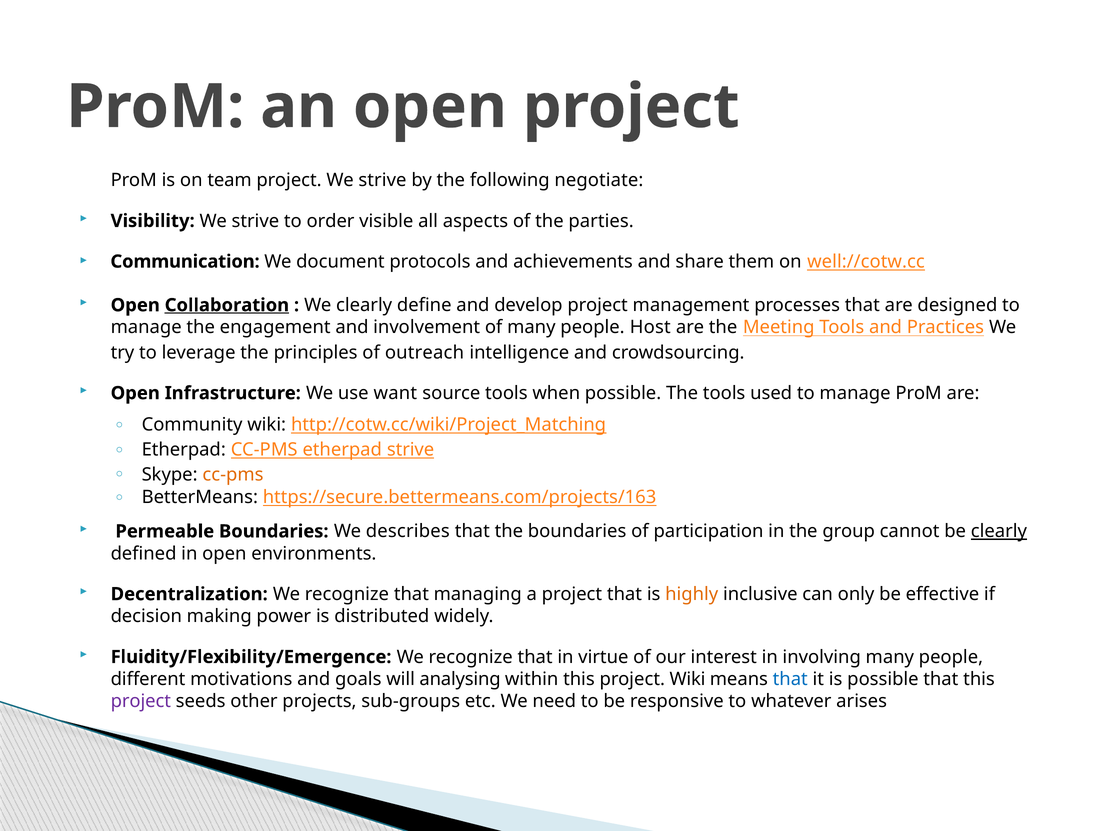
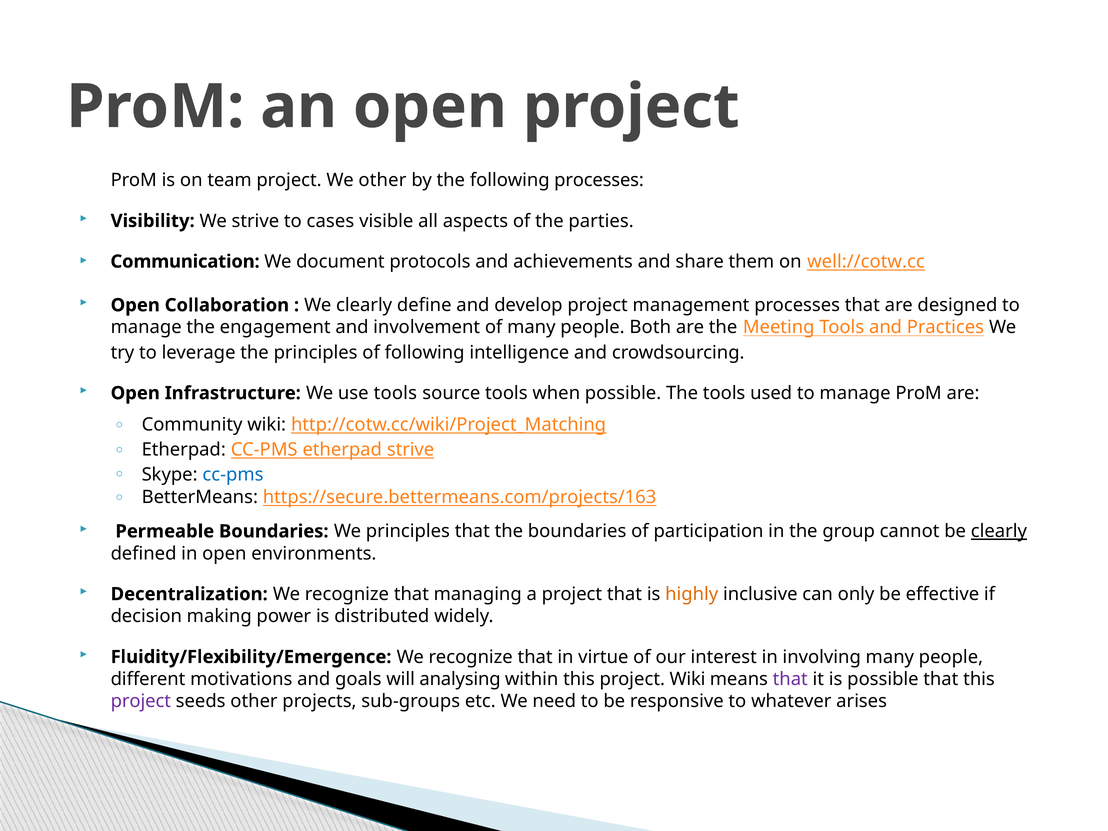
project We strive: strive -> other
following negotiate: negotiate -> processes
order: order -> cases
Collaboration underline: present -> none
Host: Host -> Both
of outreach: outreach -> following
use want: want -> tools
cc-pms at (233, 475) colour: orange -> blue
We describes: describes -> principles
that at (790, 679) colour: blue -> purple
